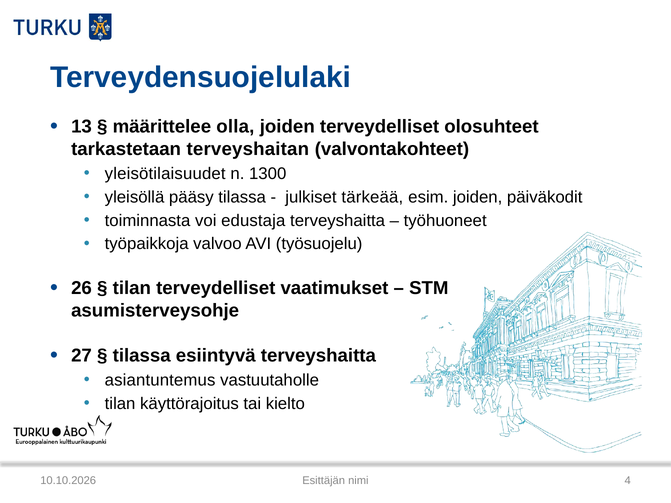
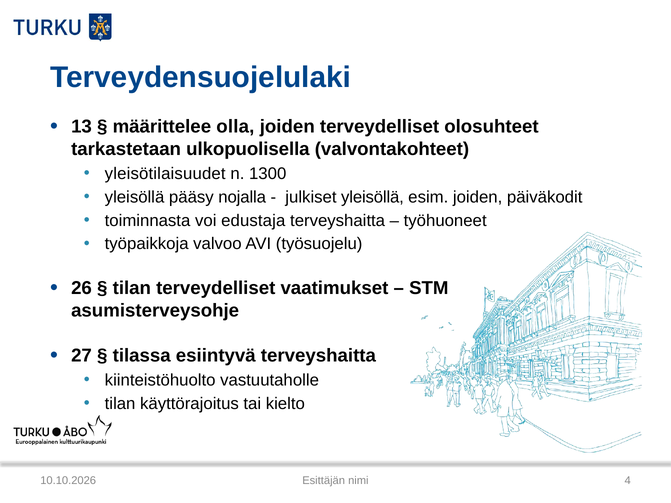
terveyshaitan: terveyshaitan -> ulkopuolisella
pääsy tilassa: tilassa -> nojalla
julkiset tärkeää: tärkeää -> yleisöllä
asiantuntemus: asiantuntemus -> kiinteistöhuolto
